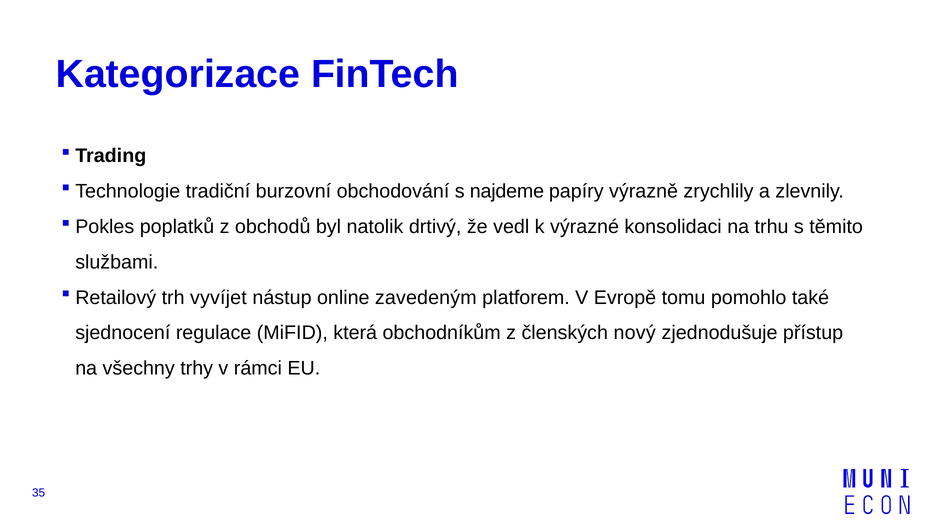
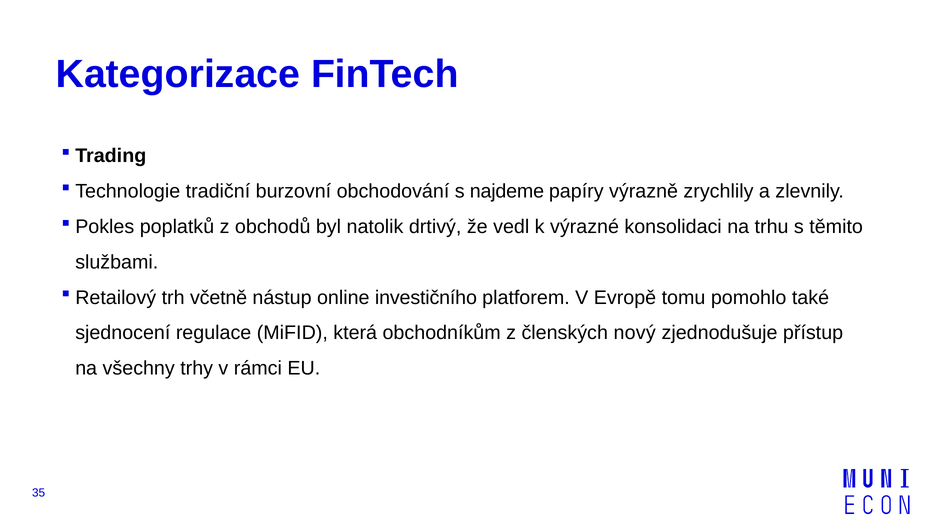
vyvíjet: vyvíjet -> včetně
zavedeným: zavedeným -> investičního
